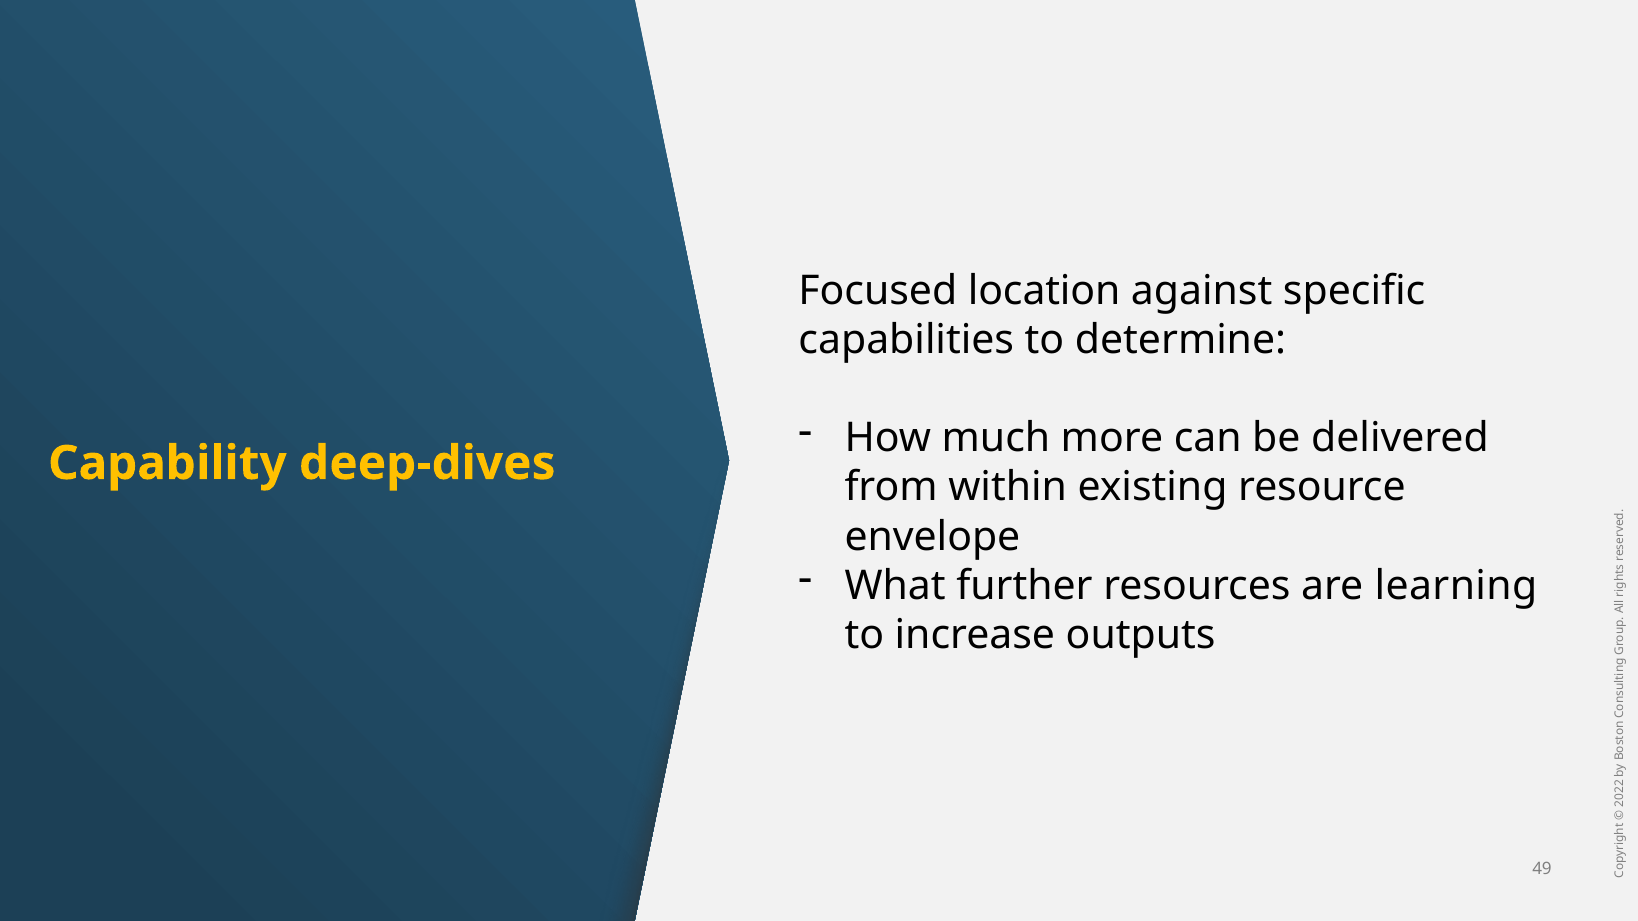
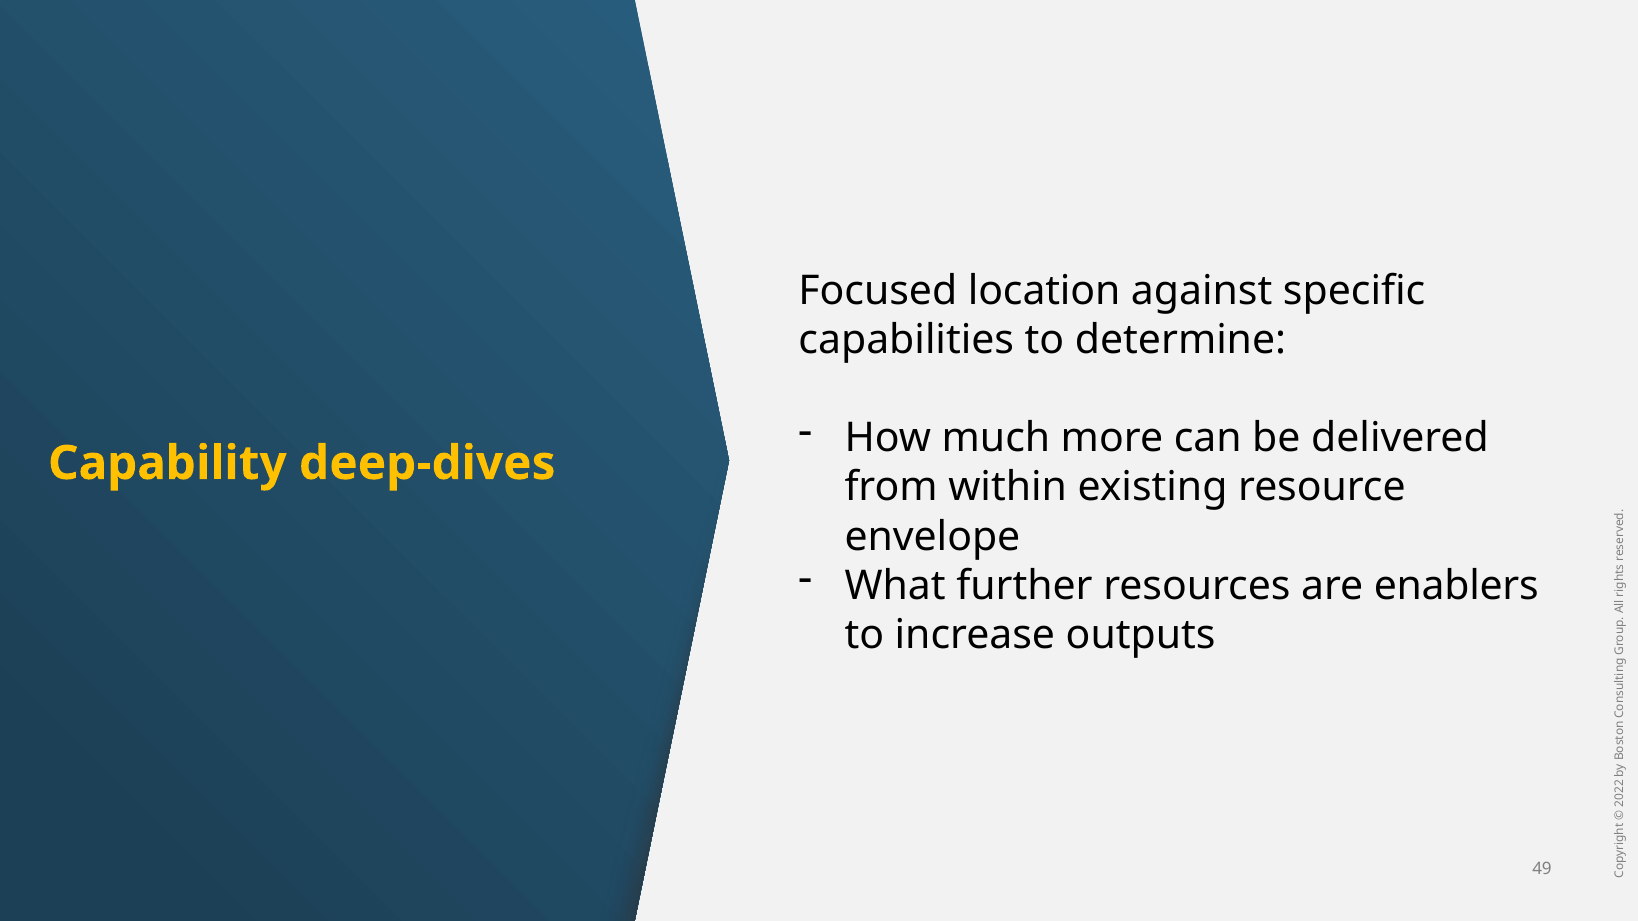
learning: learning -> enablers
